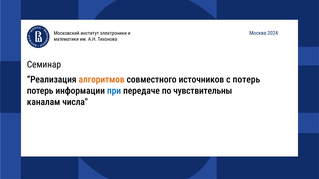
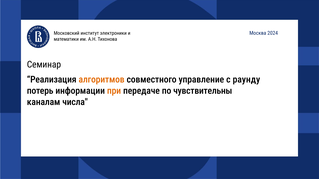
источников: источников -> управление
с потерь: потерь -> раунду
при colour: blue -> orange
